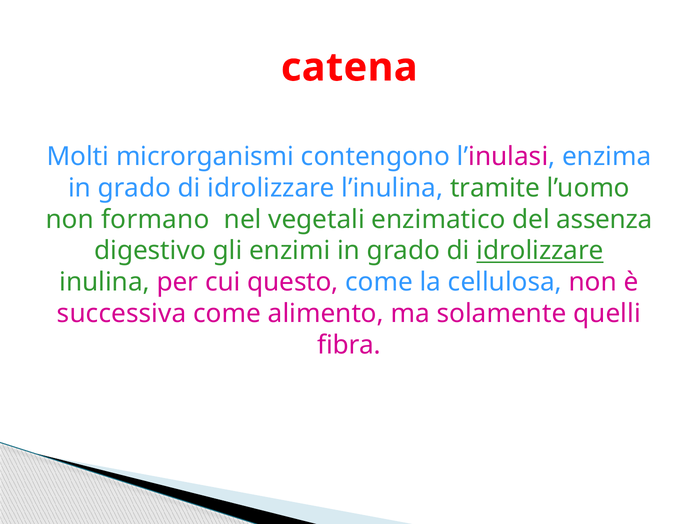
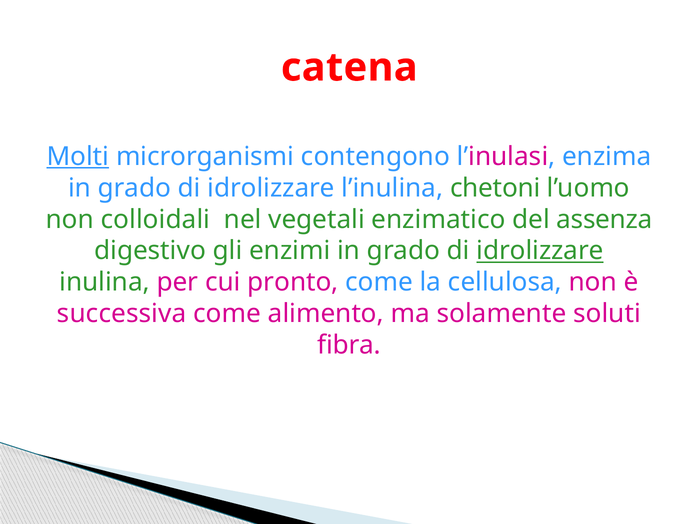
Molti underline: none -> present
tramite: tramite -> chetoni
formano: formano -> colloidali
questo: questo -> pronto
quelli: quelli -> soluti
